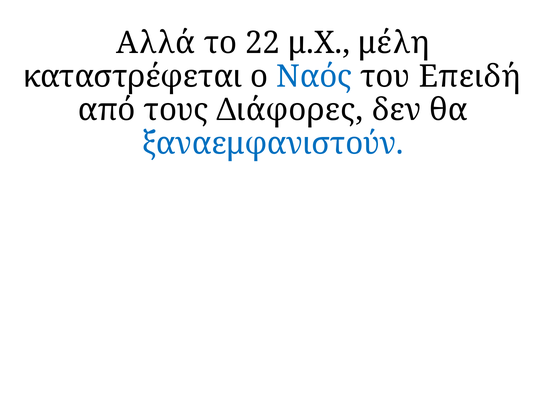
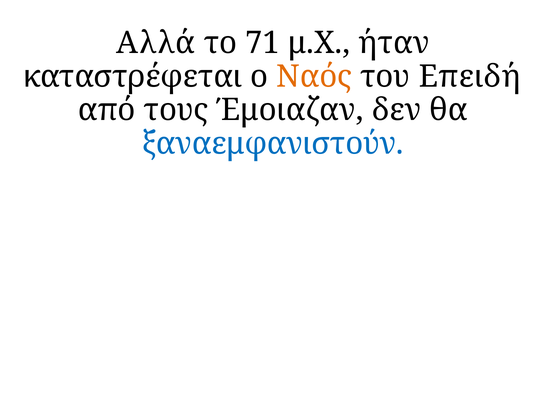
22: 22 -> 71
μέλη: μέλη -> ήταν
Ναός colour: blue -> orange
Διάφορες: Διάφορες -> Έμοιαζαν
